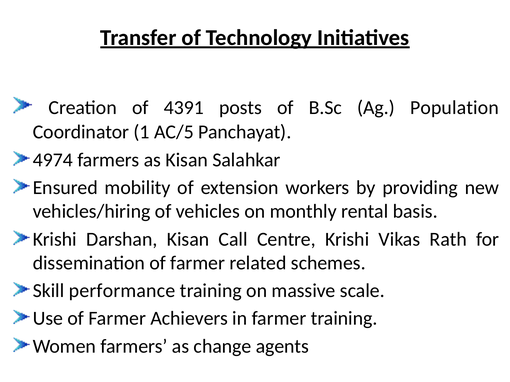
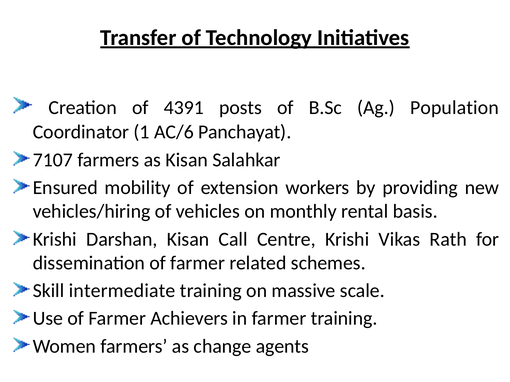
AC/5: AC/5 -> AC/6
4974: 4974 -> 7107
performance: performance -> intermediate
